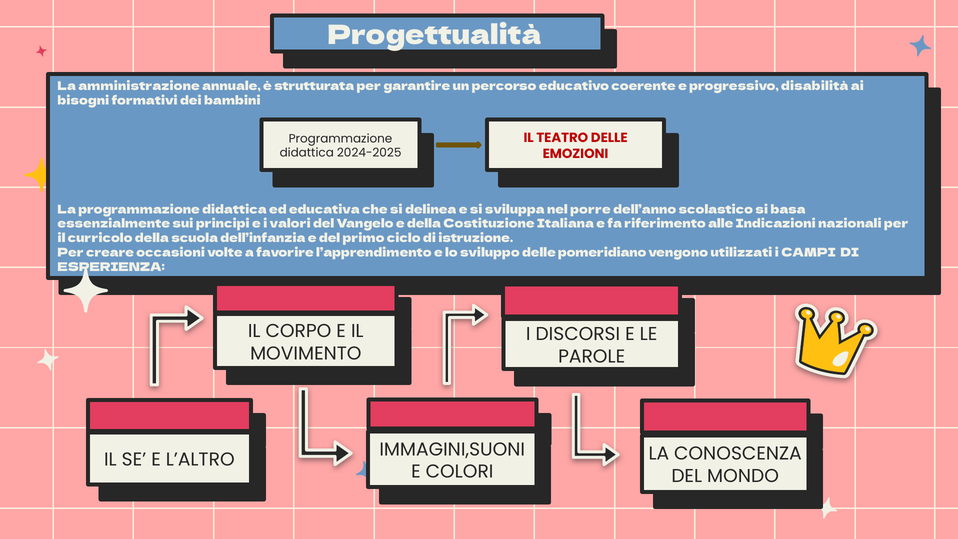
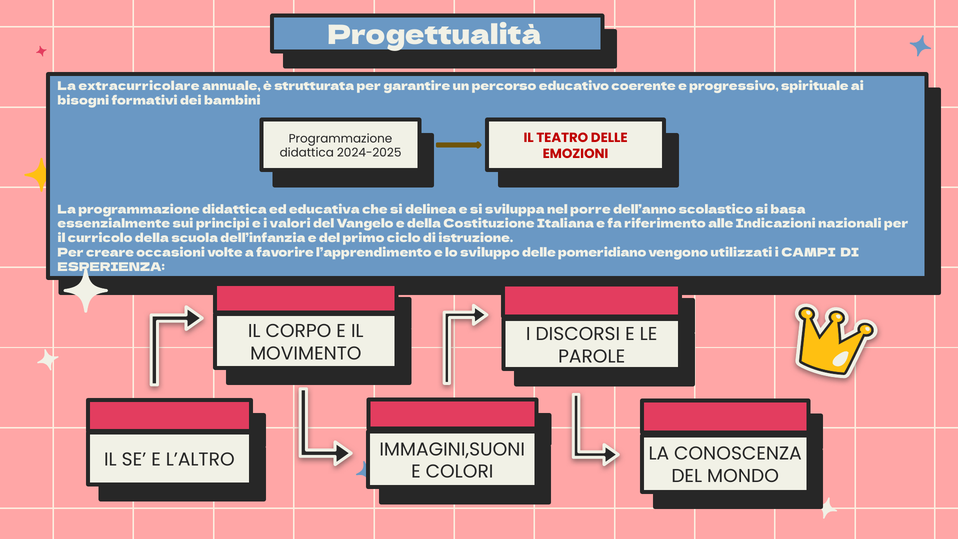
amministrazione: amministrazione -> extracurricolare
disabilità: disabilità -> spirituale
